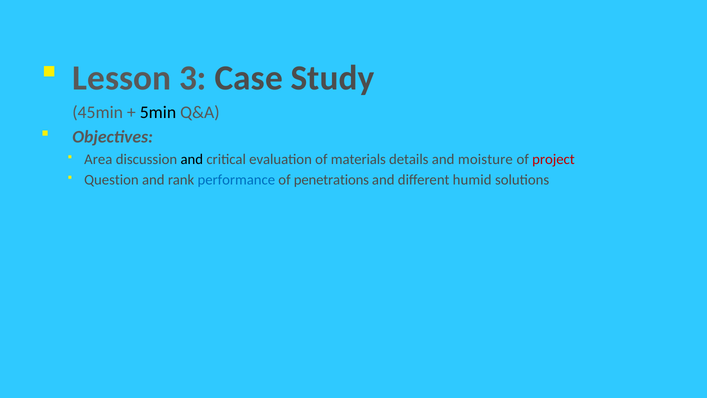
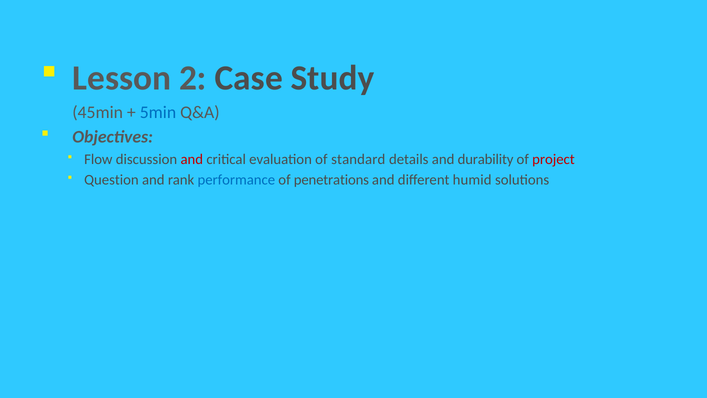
3: 3 -> 2
5min colour: black -> blue
Area: Area -> Flow
and at (192, 159) colour: black -> red
materials: materials -> standard
moisture: moisture -> durability
